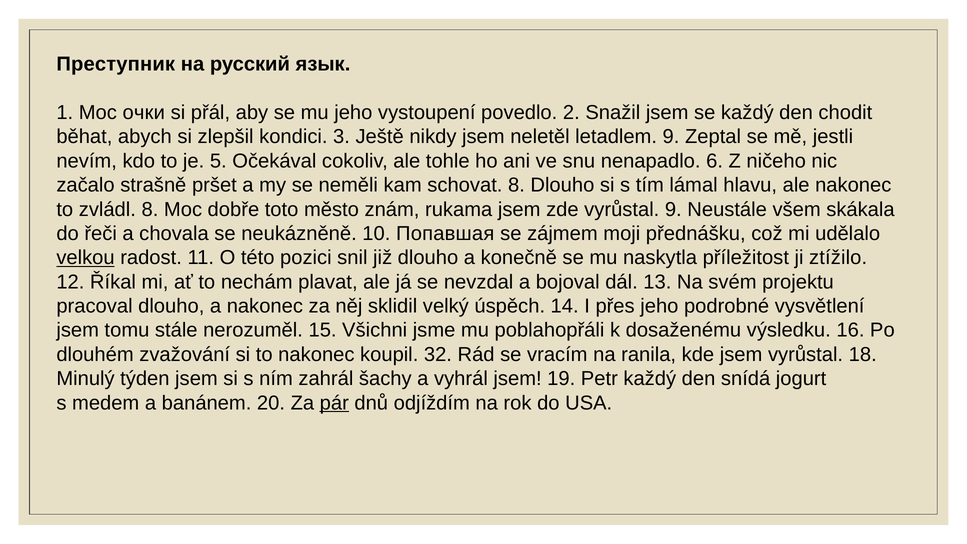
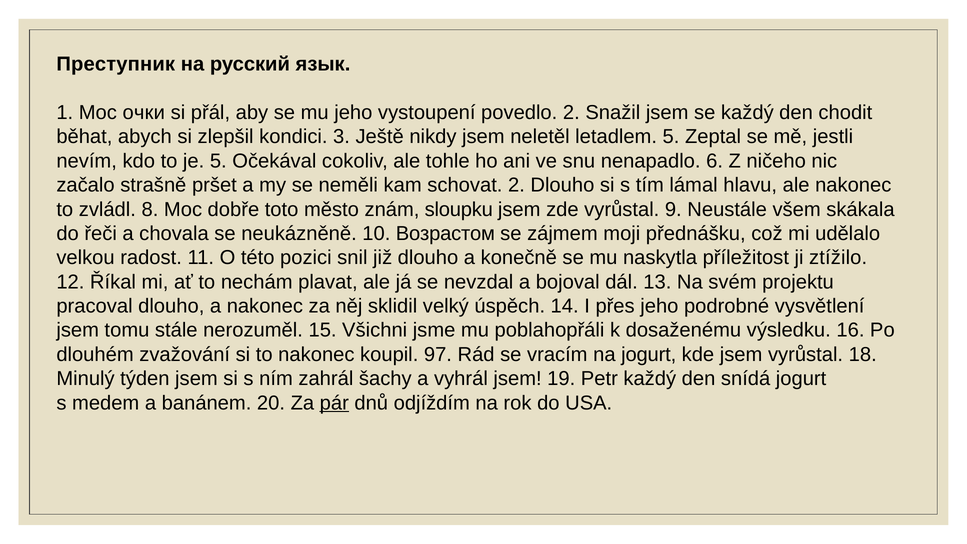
letadlem 9: 9 -> 5
schovat 8: 8 -> 2
rukama: rukama -> sloupku
Попавшая: Попавшая -> Возрастом
velkou underline: present -> none
32: 32 -> 97
na ranila: ranila -> jogurt
